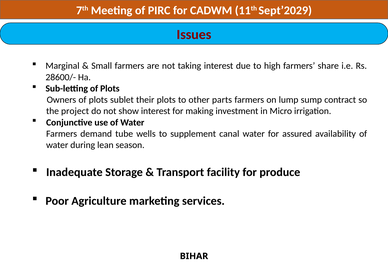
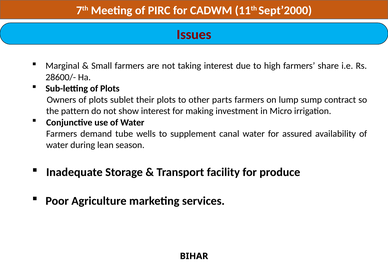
Sept’2029: Sept’2029 -> Sept’2000
project: project -> pattern
